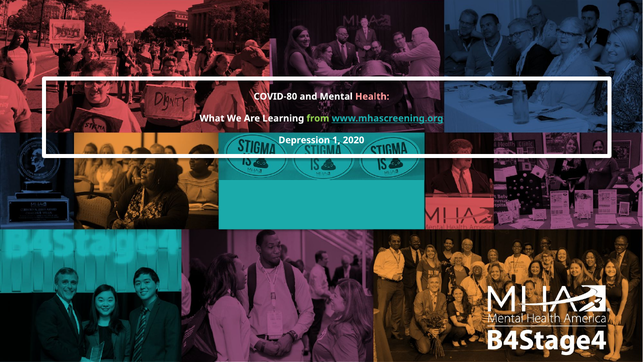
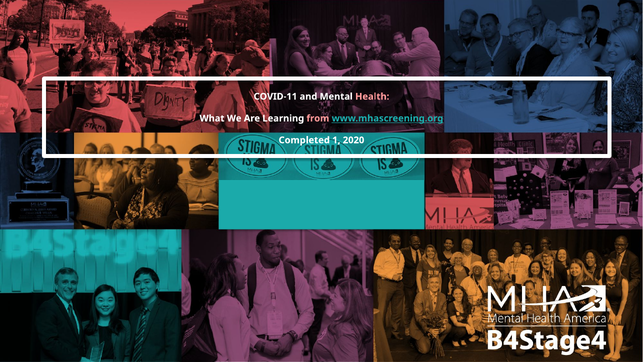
COVID-80: COVID-80 -> COVID-11
from colour: light green -> pink
Depression: Depression -> Completed
